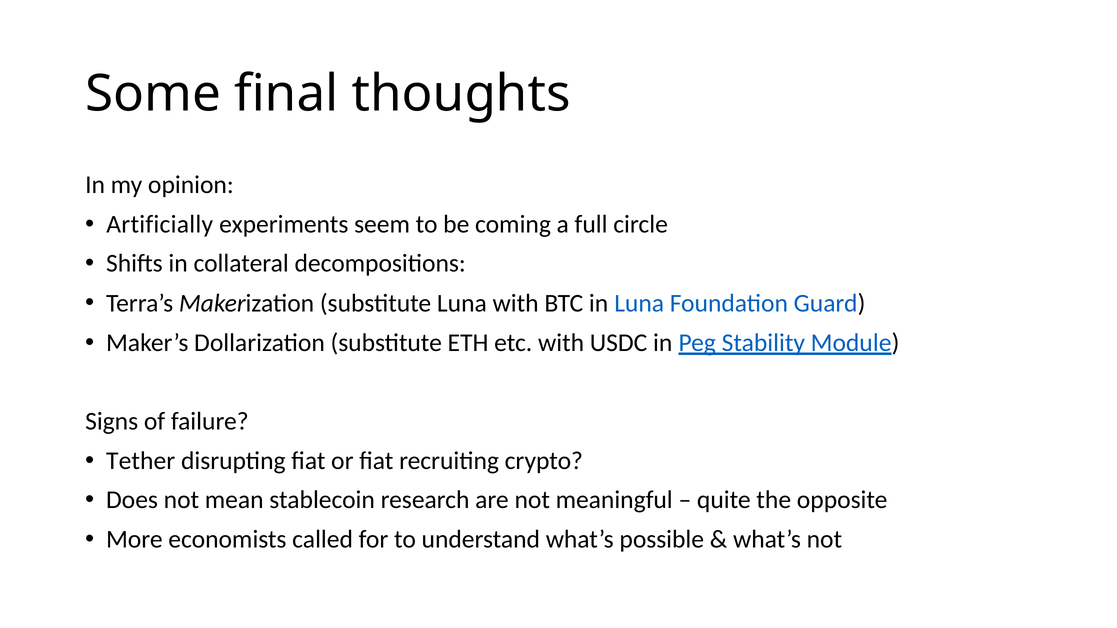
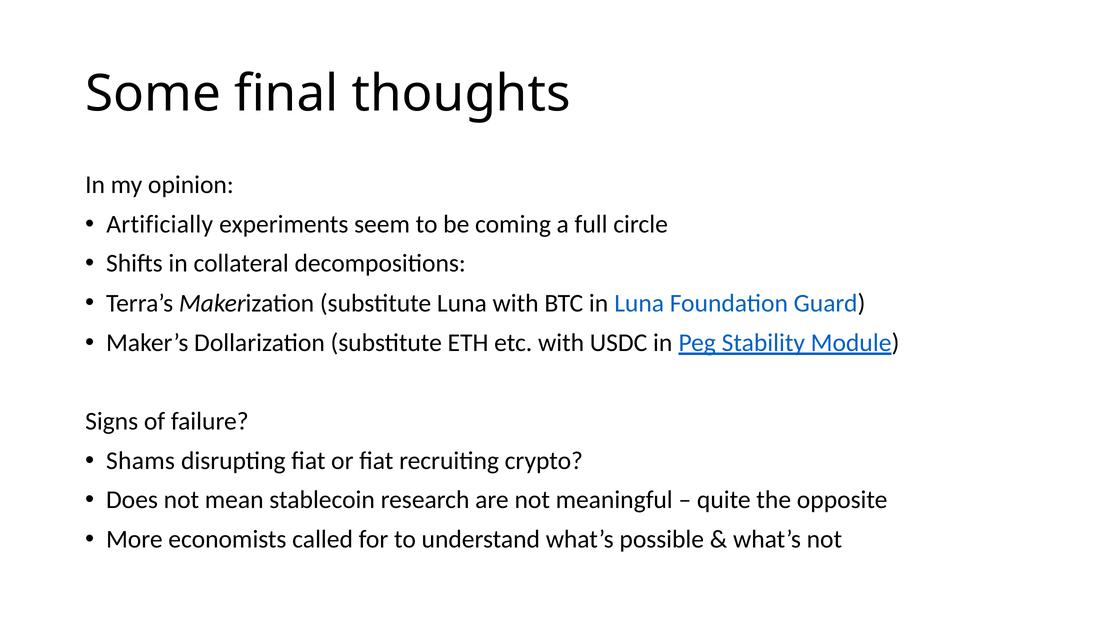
Tether: Tether -> Shams
